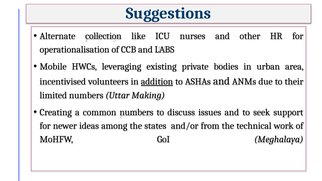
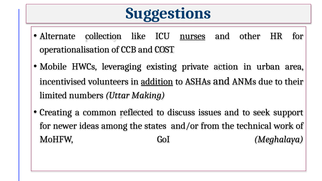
nurses underline: none -> present
LABS: LABS -> COST
bodies: bodies -> action
common numbers: numbers -> reflected
